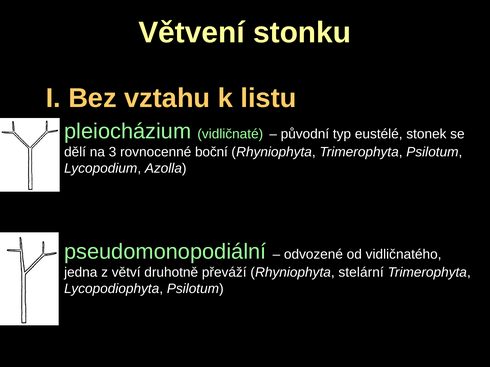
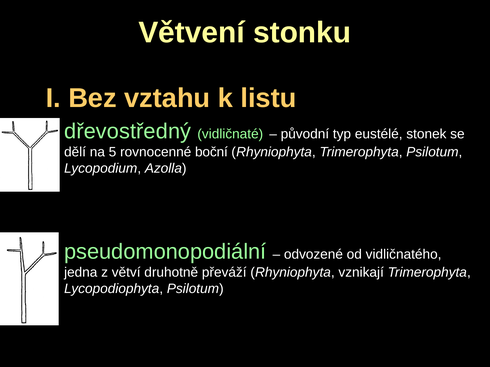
pleiocházium: pleiocházium -> dřevostředný
3: 3 -> 5
stelární: stelární -> vznikají
